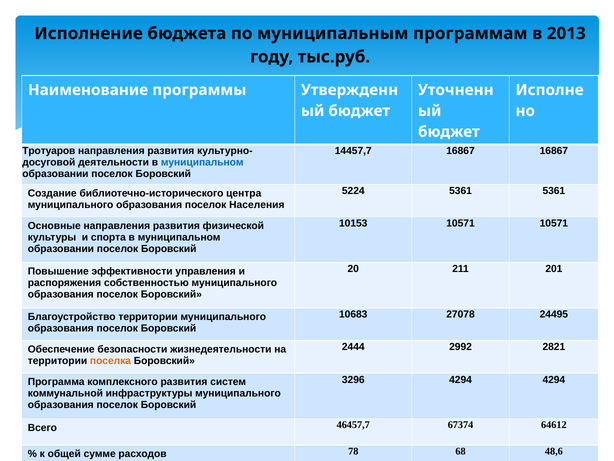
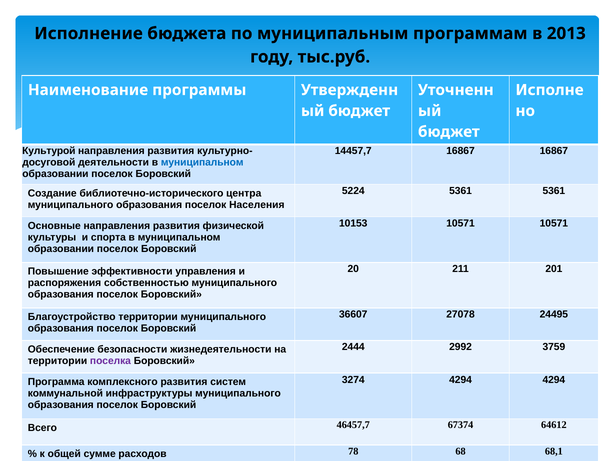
Тротуаров: Тротуаров -> Культурой
10683: 10683 -> 36607
2821: 2821 -> 3759
поселка colour: orange -> purple
3296: 3296 -> 3274
48,6: 48,6 -> 68,1
